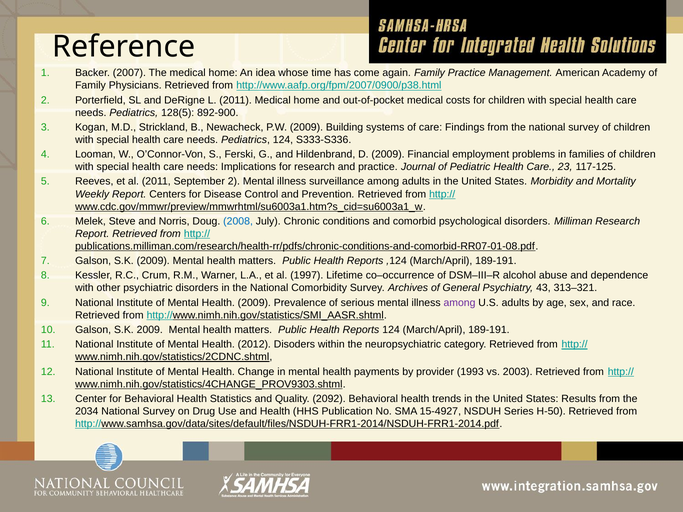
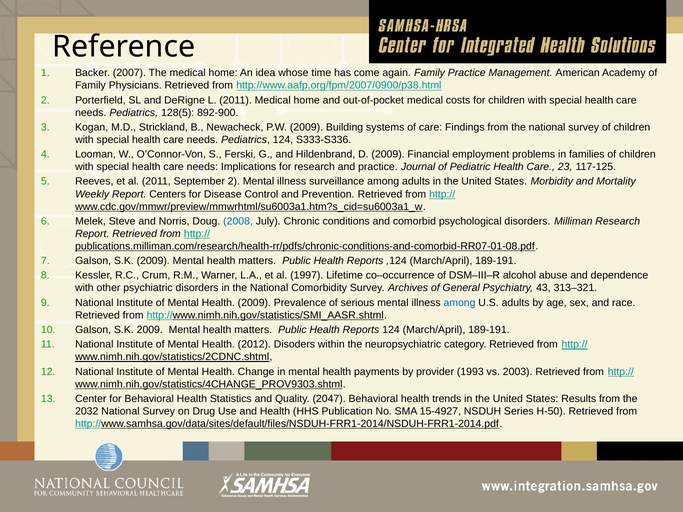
among at (460, 303) colour: purple -> blue
2092: 2092 -> 2047
2034: 2034 -> 2032
